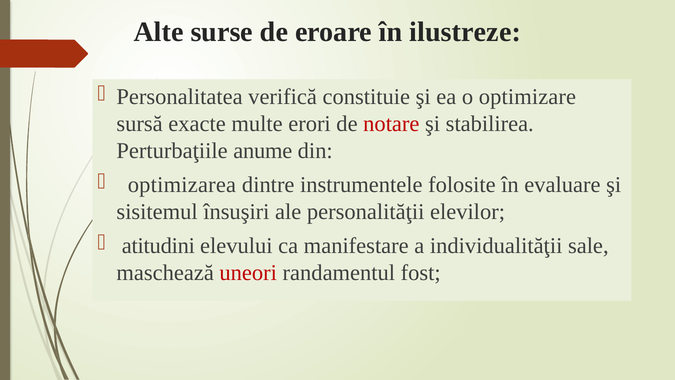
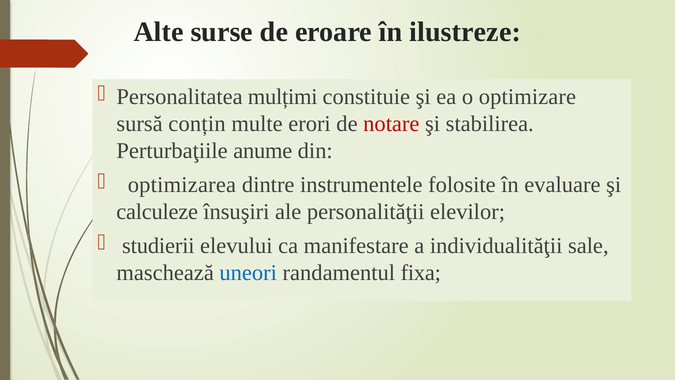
verifică: verifică -> mulțimi
exacte: exacte -> conțin
sisitemul: sisitemul -> calculeze
atitudini: atitudini -> studierii
uneori colour: red -> blue
fost: fost -> fixa
